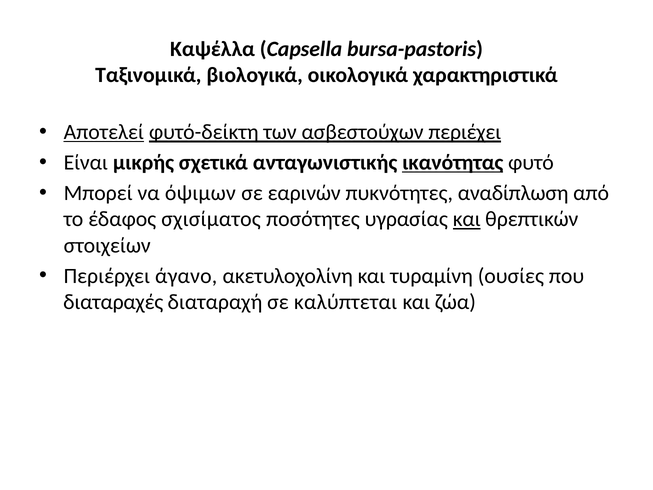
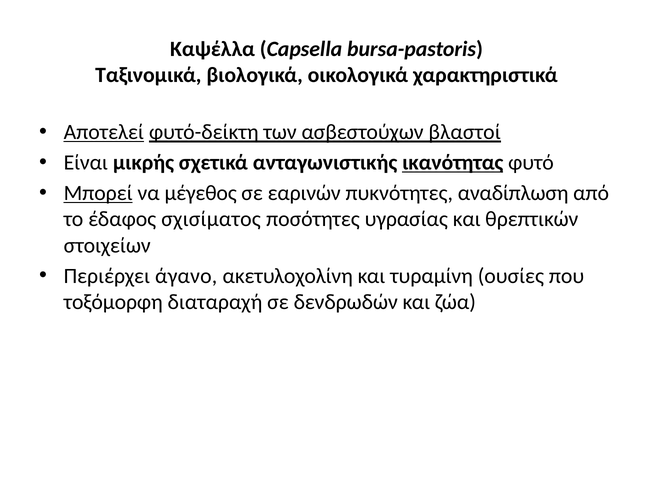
περιέχει: περιέχει -> βλαστοί
Μπορεί underline: none -> present
όψιμων: όψιμων -> μέγεθος
και at (467, 219) underline: present -> none
διαταραχές: διαταραχές -> τοξόμορφη
καλύπτεται: καλύπτεται -> δενδρωδών
